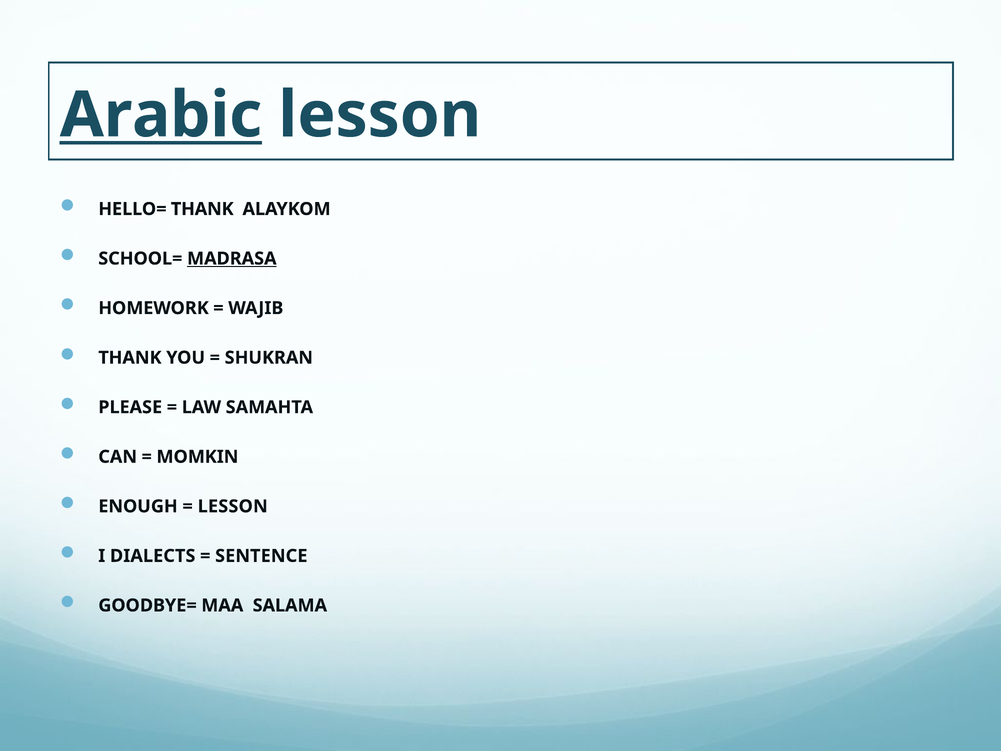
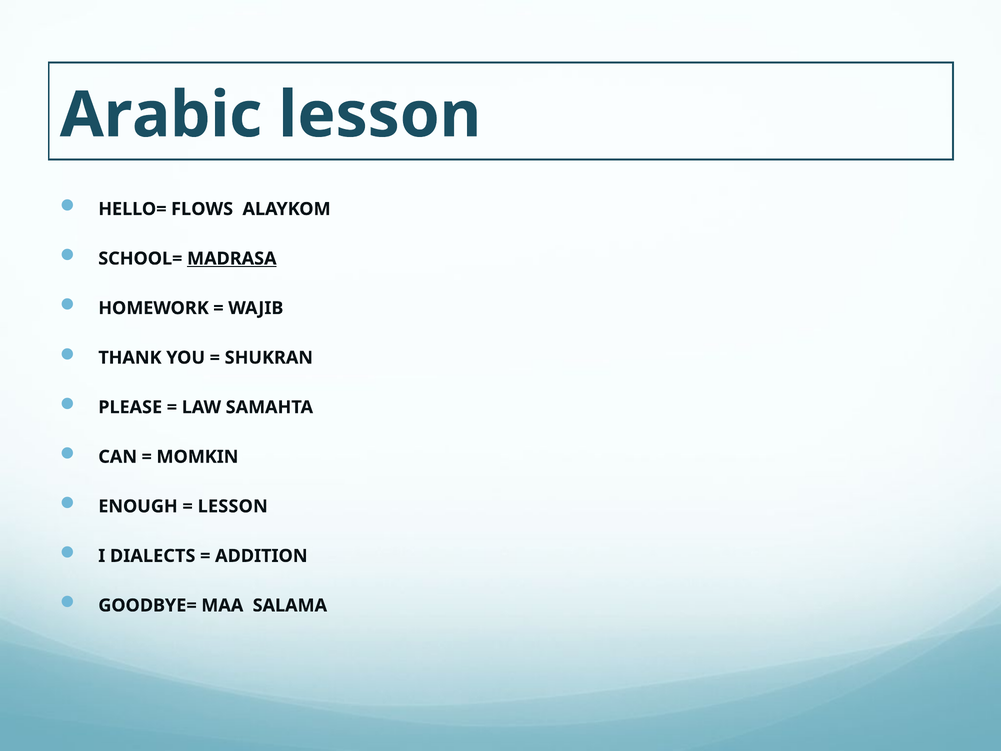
Arabic underline: present -> none
HELLO= THANK: THANK -> FLOWS
SENTENCE: SENTENCE -> ADDITION
